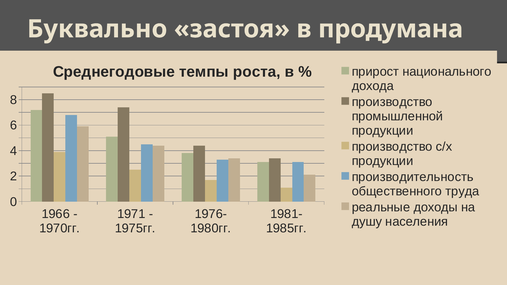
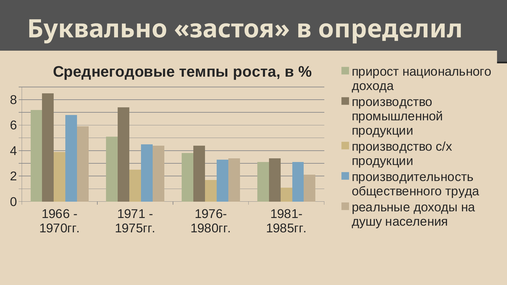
продумана: продумана -> определил
